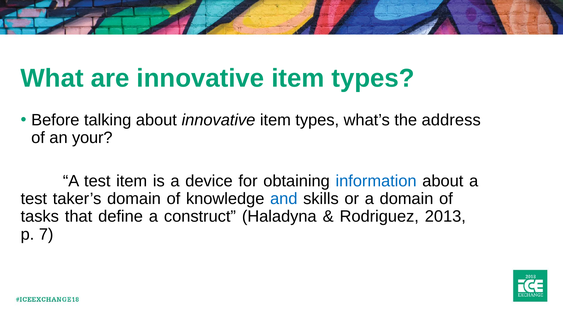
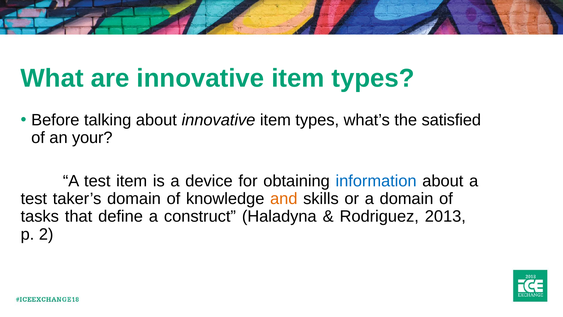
address: address -> satisfied
and colour: blue -> orange
7: 7 -> 2
